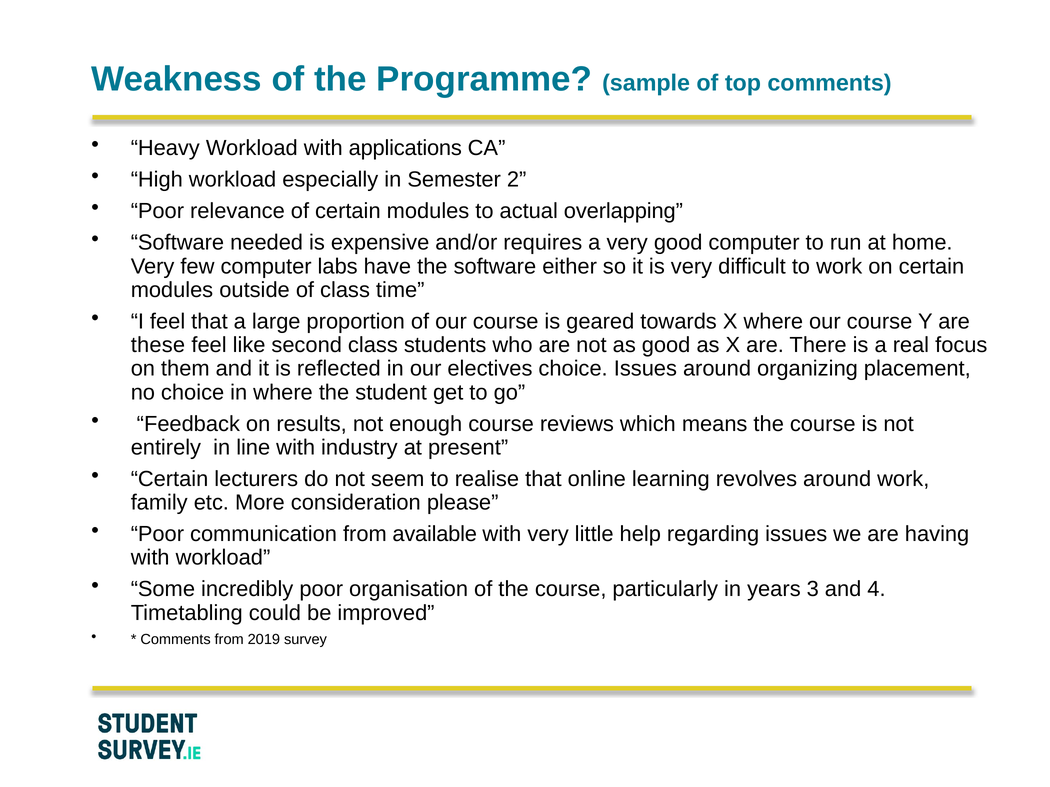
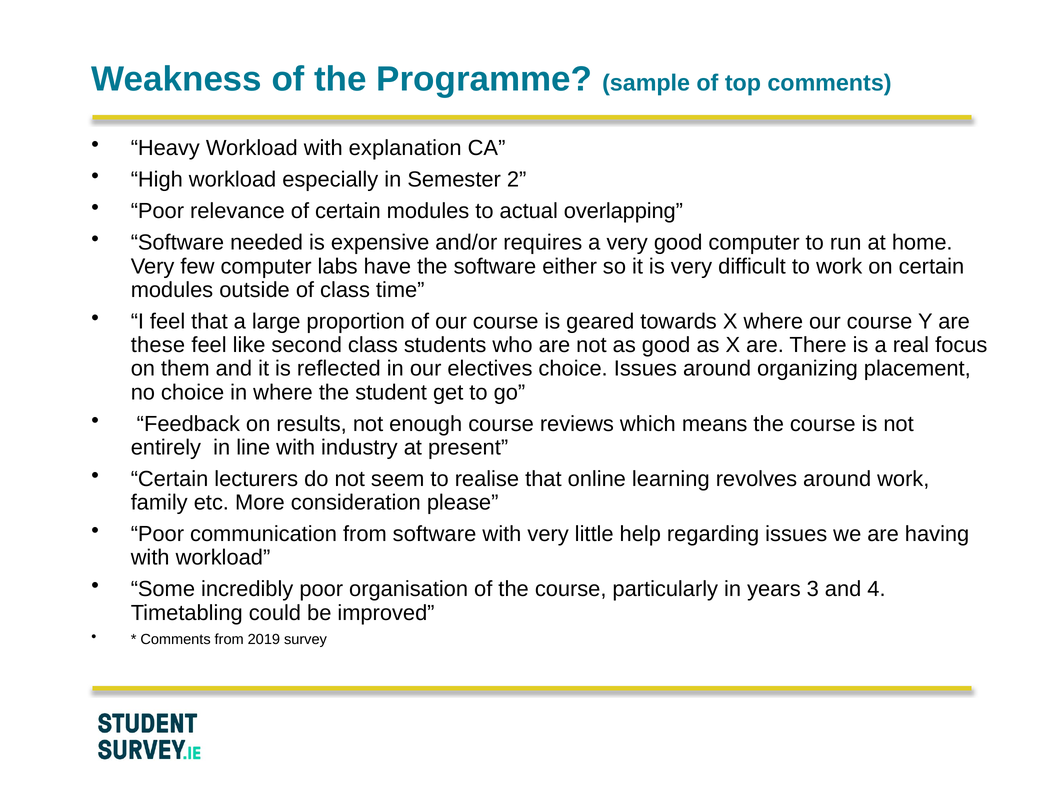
applications: applications -> explanation
from available: available -> software
